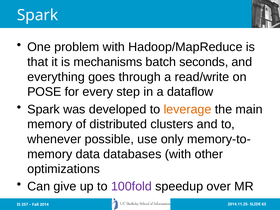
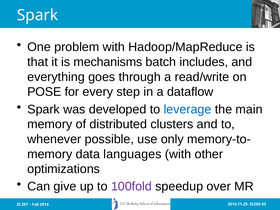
seconds: seconds -> includes
leverage colour: orange -> blue
databases: databases -> languages
